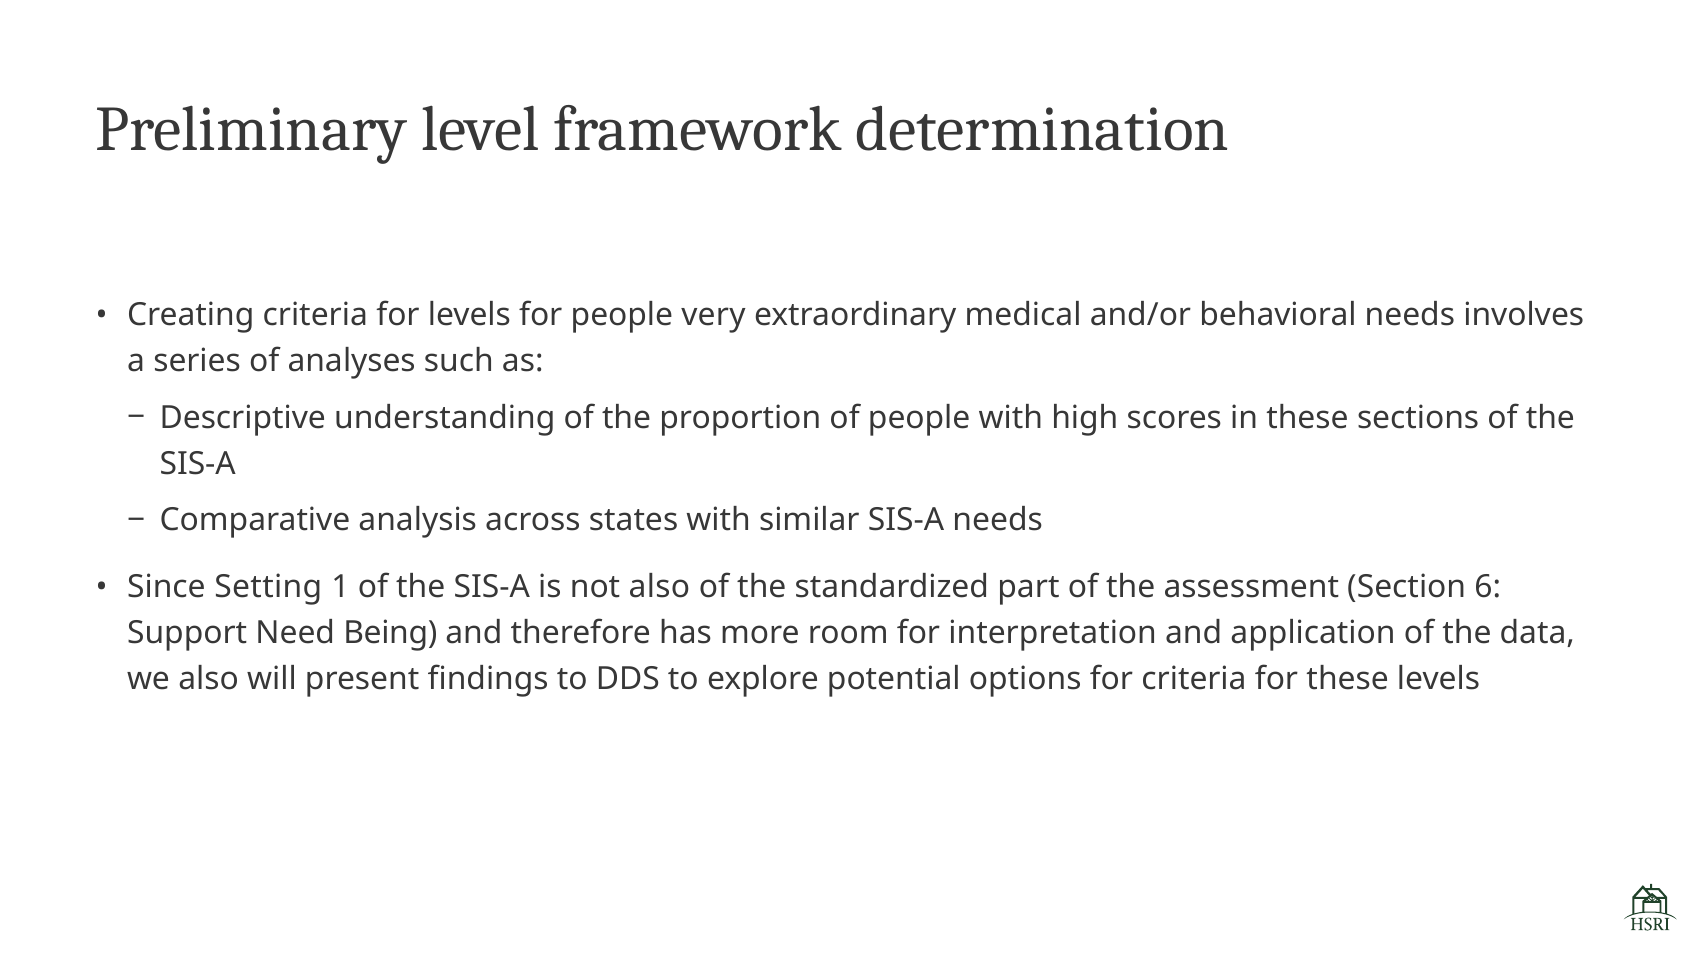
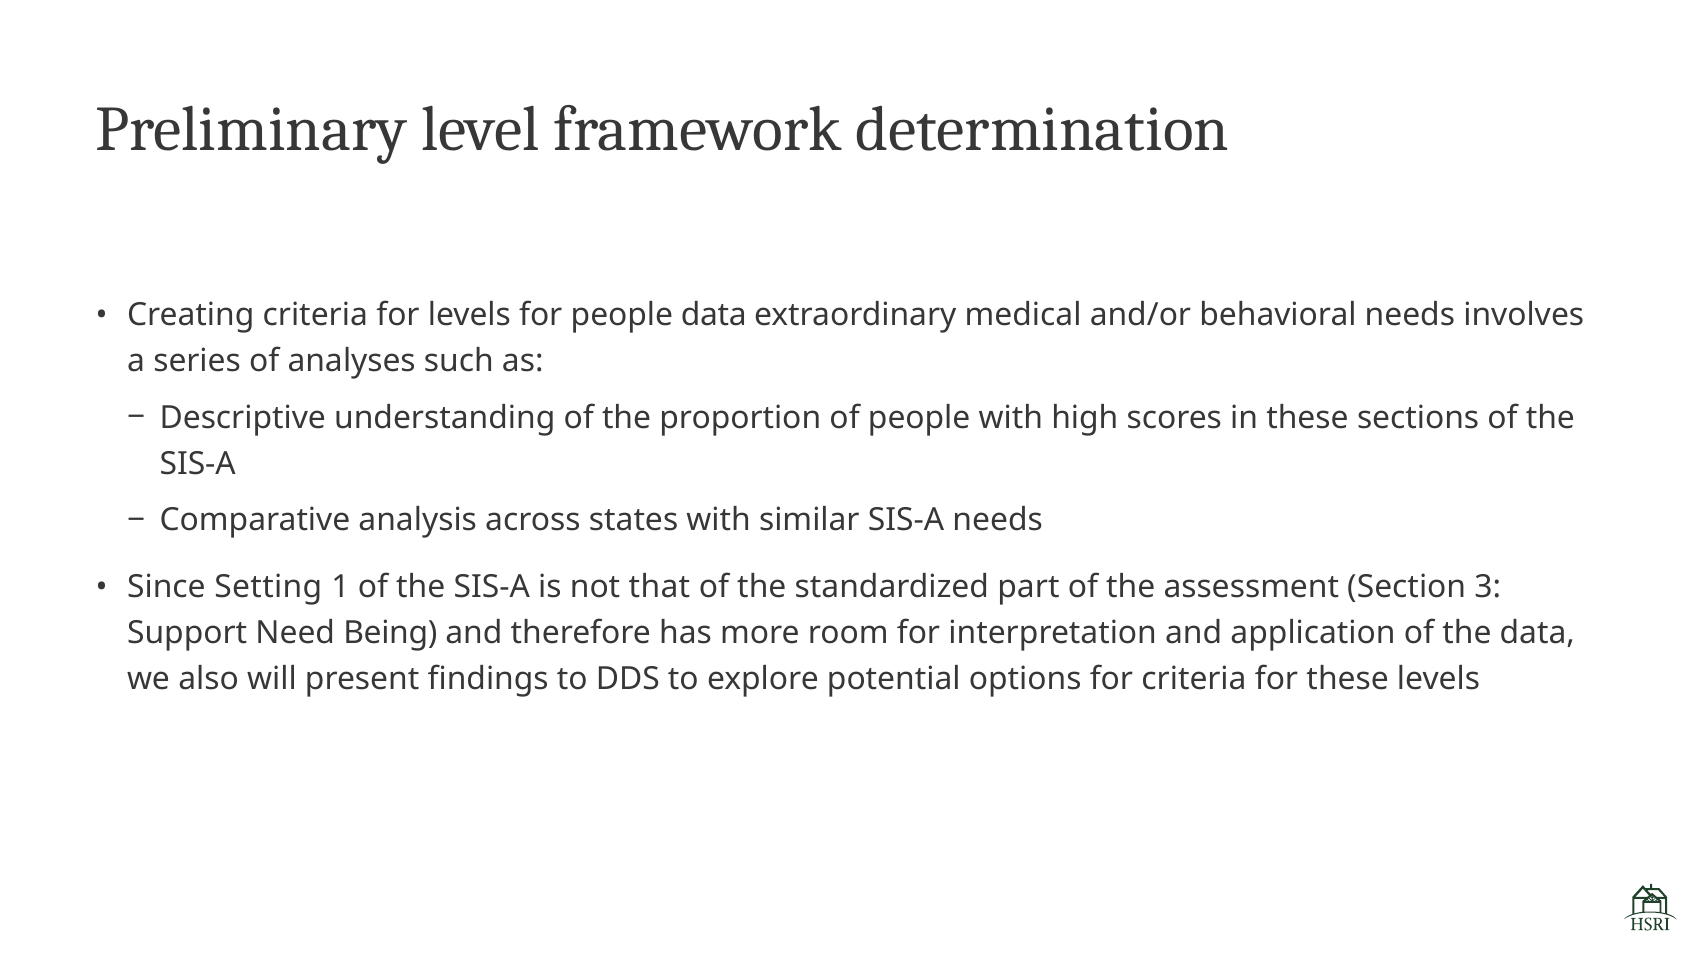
people very: very -> data
not also: also -> that
6: 6 -> 3
